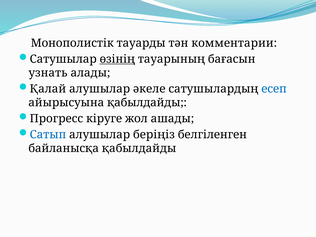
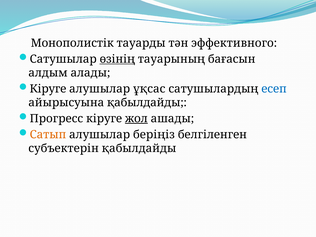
комментарии: комментарии -> эффективного
узнать: узнать -> алдым
Қалай at (48, 89): Қалай -> Кіруге
әкеле: әкеле -> ұқсас
жол underline: none -> present
Сатып colour: blue -> orange
байланысқа: байланысқа -> субъектерін
